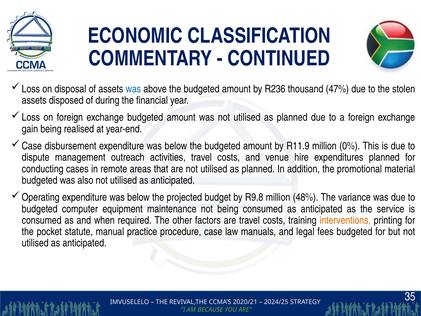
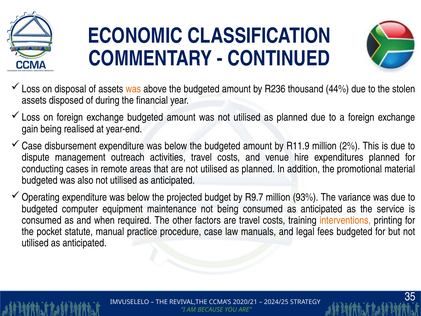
was at (133, 89) colour: blue -> orange
47%: 47% -> 44%
0%: 0% -> 2%
R9.8: R9.8 -> R9.7
48%: 48% -> 93%
